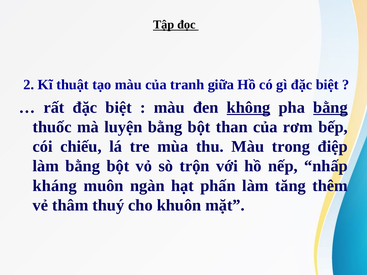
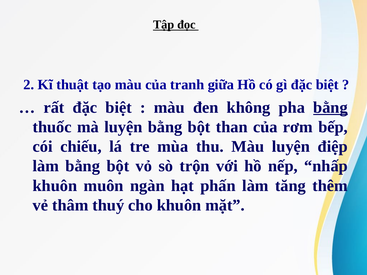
không underline: present -> none
Màu trong: trong -> luyện
kháng at (55, 186): kháng -> khuôn
